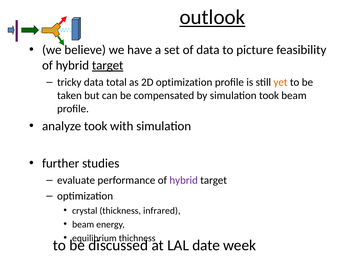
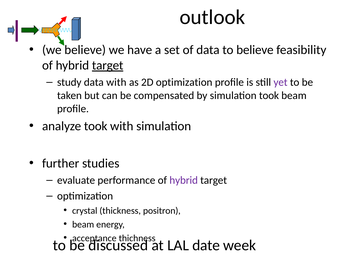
outlook underline: present -> none
to picture: picture -> believe
tricky: tricky -> study
data total: total -> with
yet colour: orange -> purple
infrared: infrared -> positron
equilibrium: equilibrium -> acceptance
